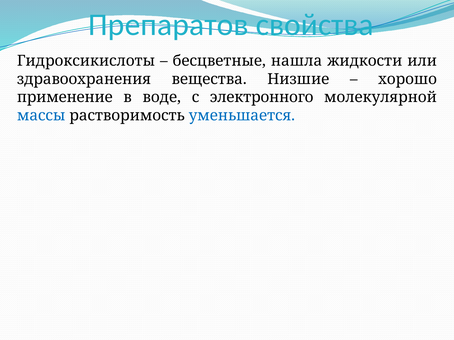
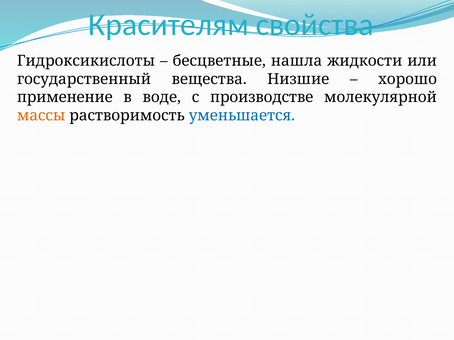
Препаратов: Препаратов -> Красителям
здравоохранения: здравоохранения -> государственный
электронного: электронного -> производстве
массы colour: blue -> orange
